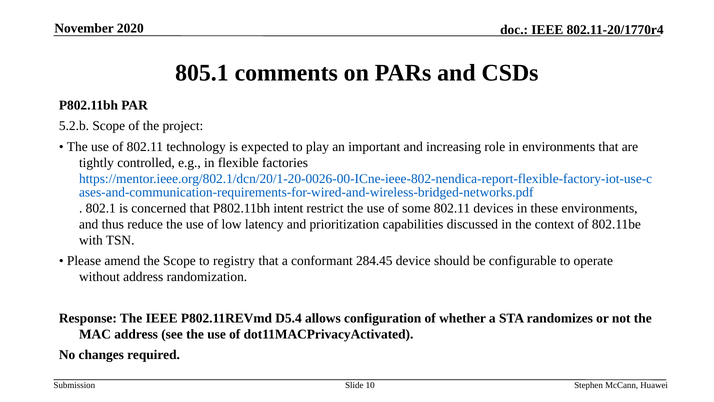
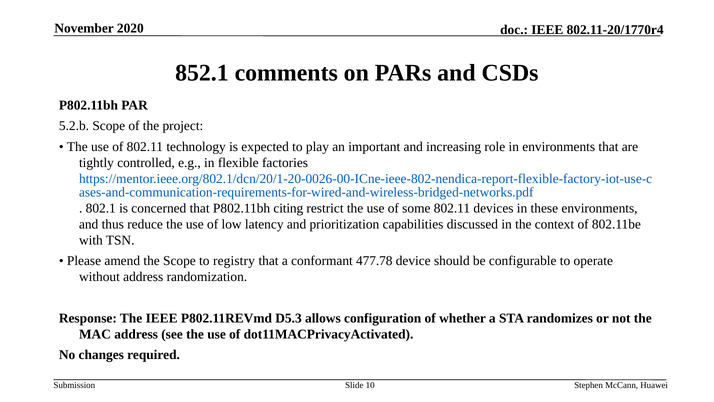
805.1: 805.1 -> 852.1
intent: intent -> citing
284.45: 284.45 -> 477.78
D5.4: D5.4 -> D5.3
